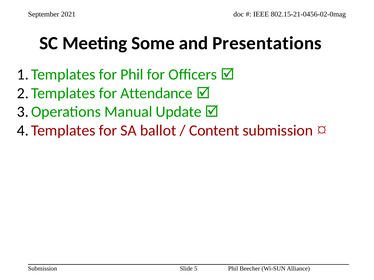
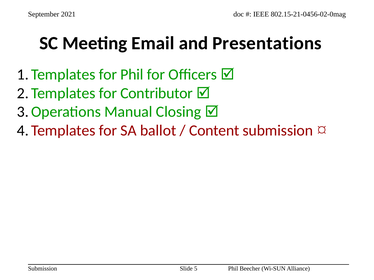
Some: Some -> Email
Attendance: Attendance -> Contributor
Update: Update -> Closing
